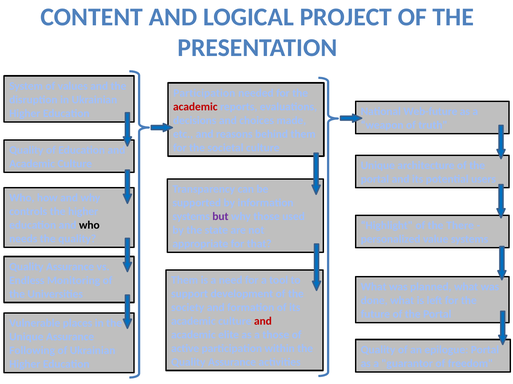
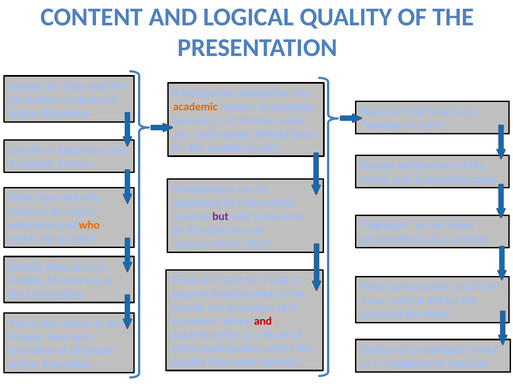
LOGICAL PROJECT: PROJECT -> QUALITY
academic at (195, 107) colour: red -> orange
societal culture: culture -> quality
who at (89, 226) colour: black -> orange
the There: There -> Made
Quality at (378, 350): Quality -> Endless
Following at (32, 351): Following -> Decisions
